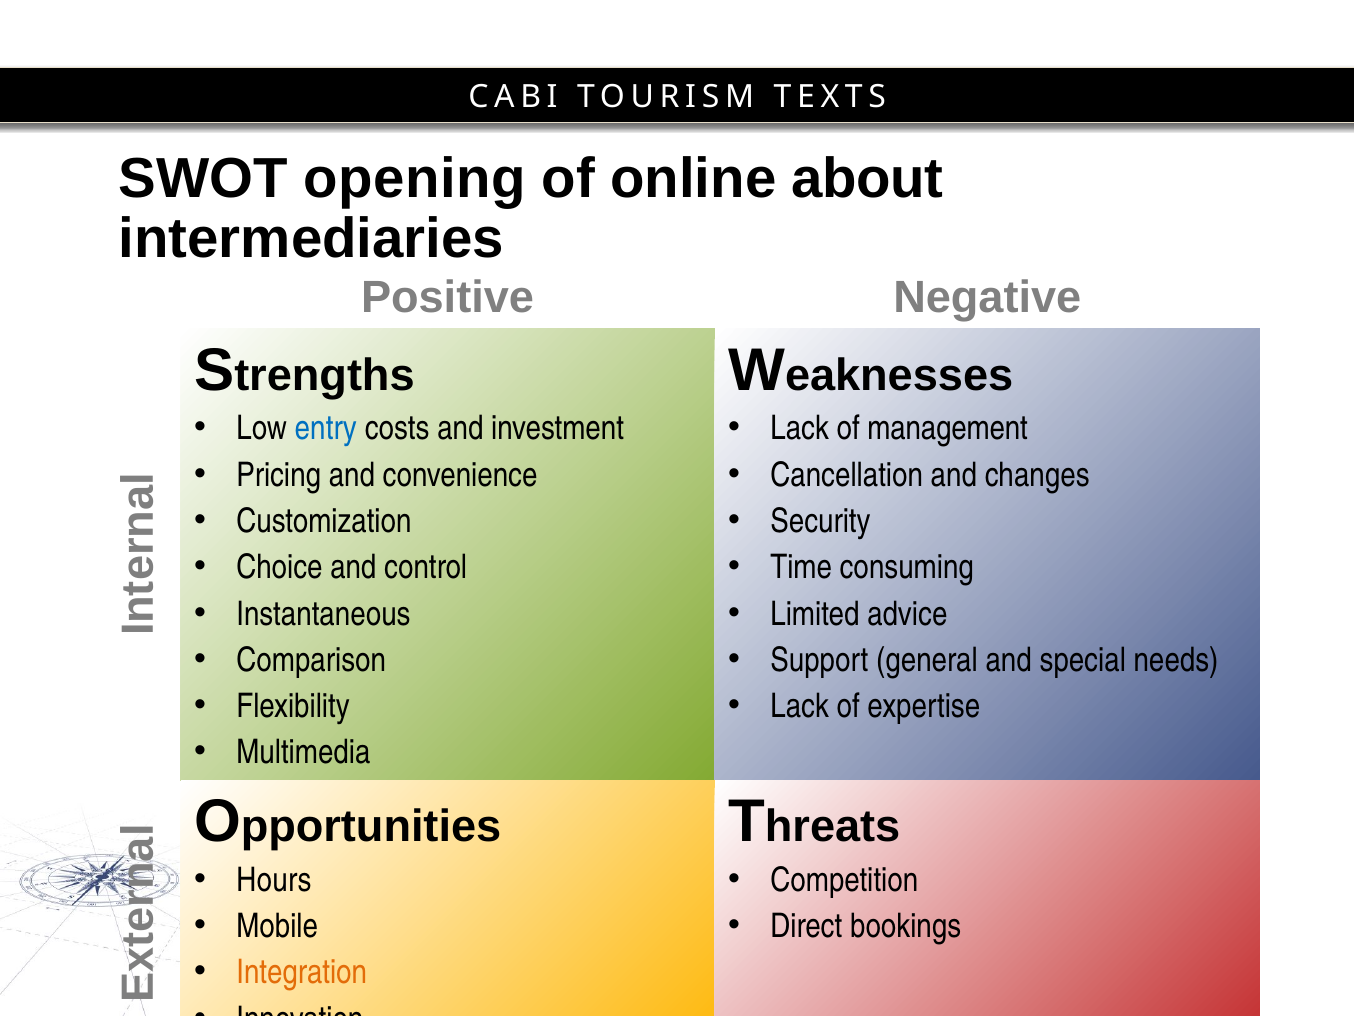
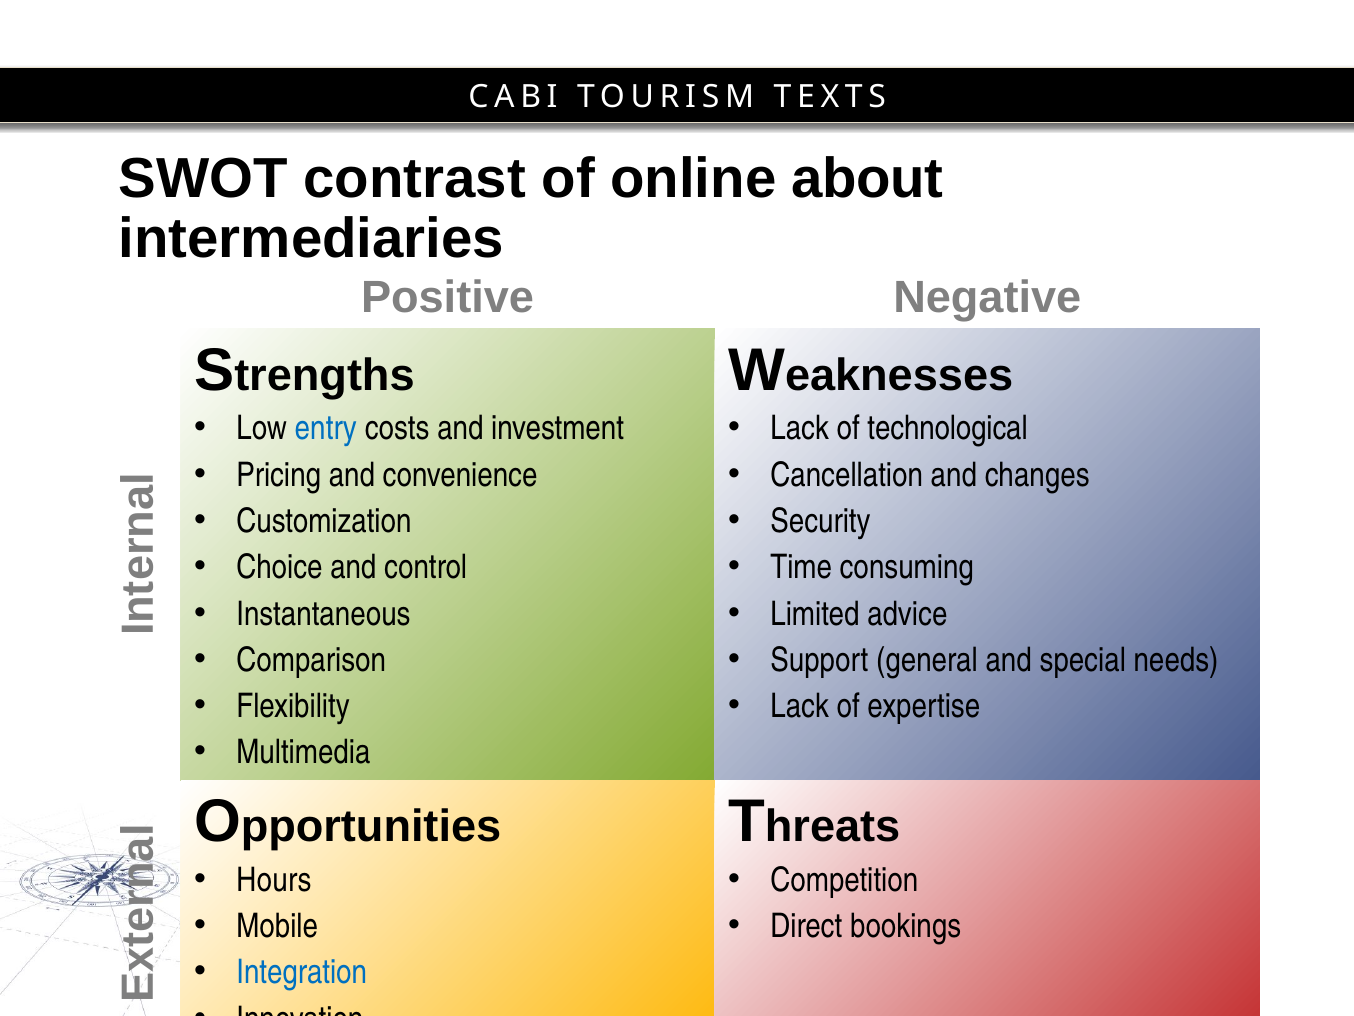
opening: opening -> contrast
management: management -> technological
Integration colour: orange -> blue
